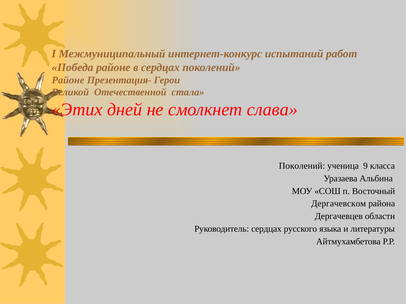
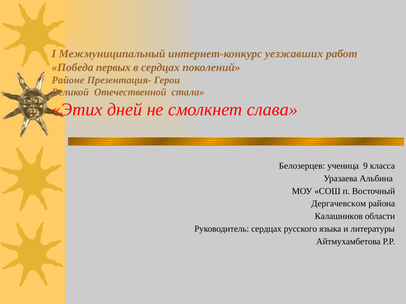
испытаний: испытаний -> уезжавших
Победа районе: районе -> первых
Поколений at (302, 166): Поколений -> Белозерцев
Дергачевцев: Дергачевцев -> Калашников
